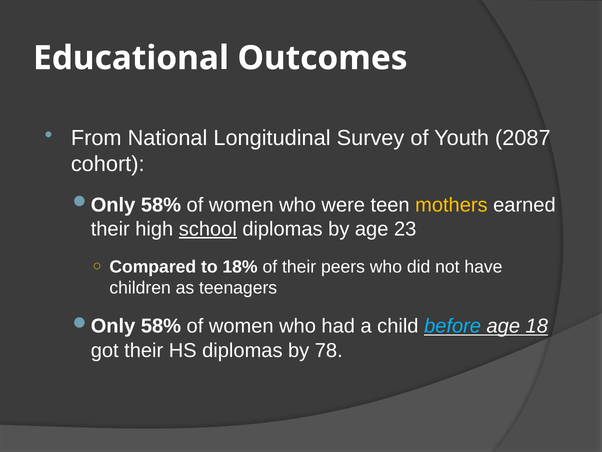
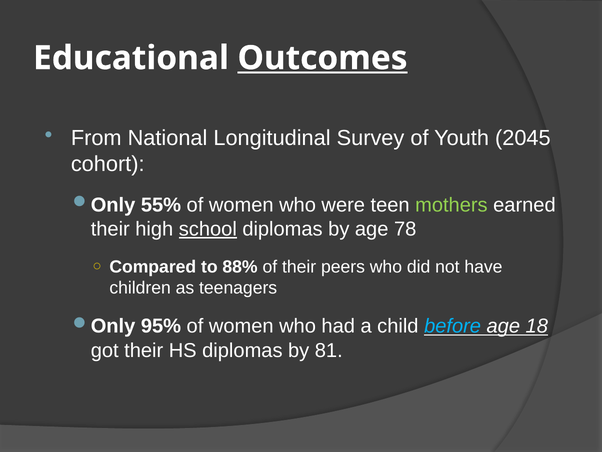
Outcomes underline: none -> present
2087: 2087 -> 2045
58% at (161, 205): 58% -> 55%
mothers colour: yellow -> light green
23: 23 -> 78
18%: 18% -> 88%
58% at (161, 326): 58% -> 95%
78: 78 -> 81
